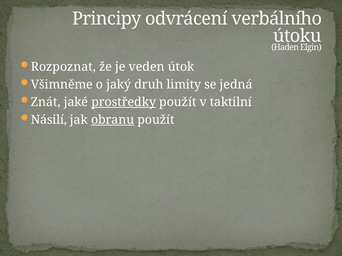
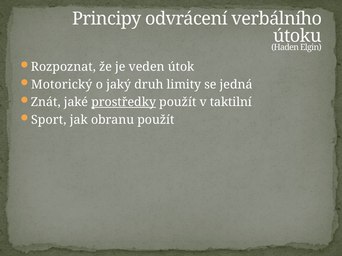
Všimněme: Všimněme -> Motorický
Násilí: Násilí -> Sport
obranu underline: present -> none
